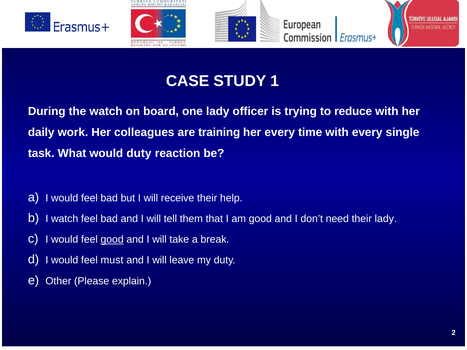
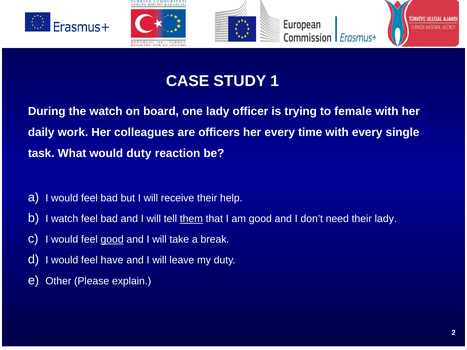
reduce: reduce -> female
training: training -> officers
them underline: none -> present
must: must -> have
